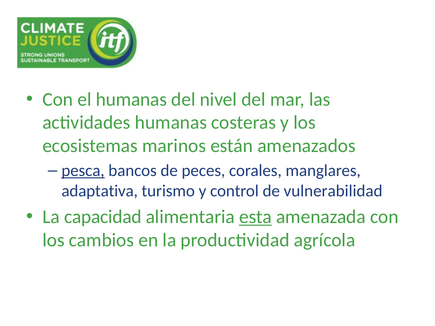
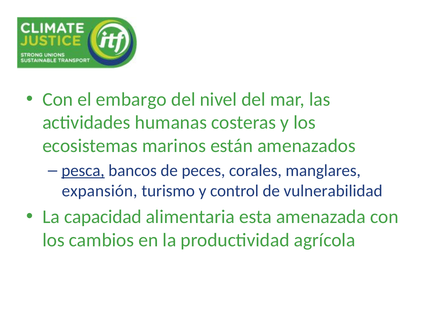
el humanas: humanas -> embargo
adaptativa: adaptativa -> expansión
esta underline: present -> none
